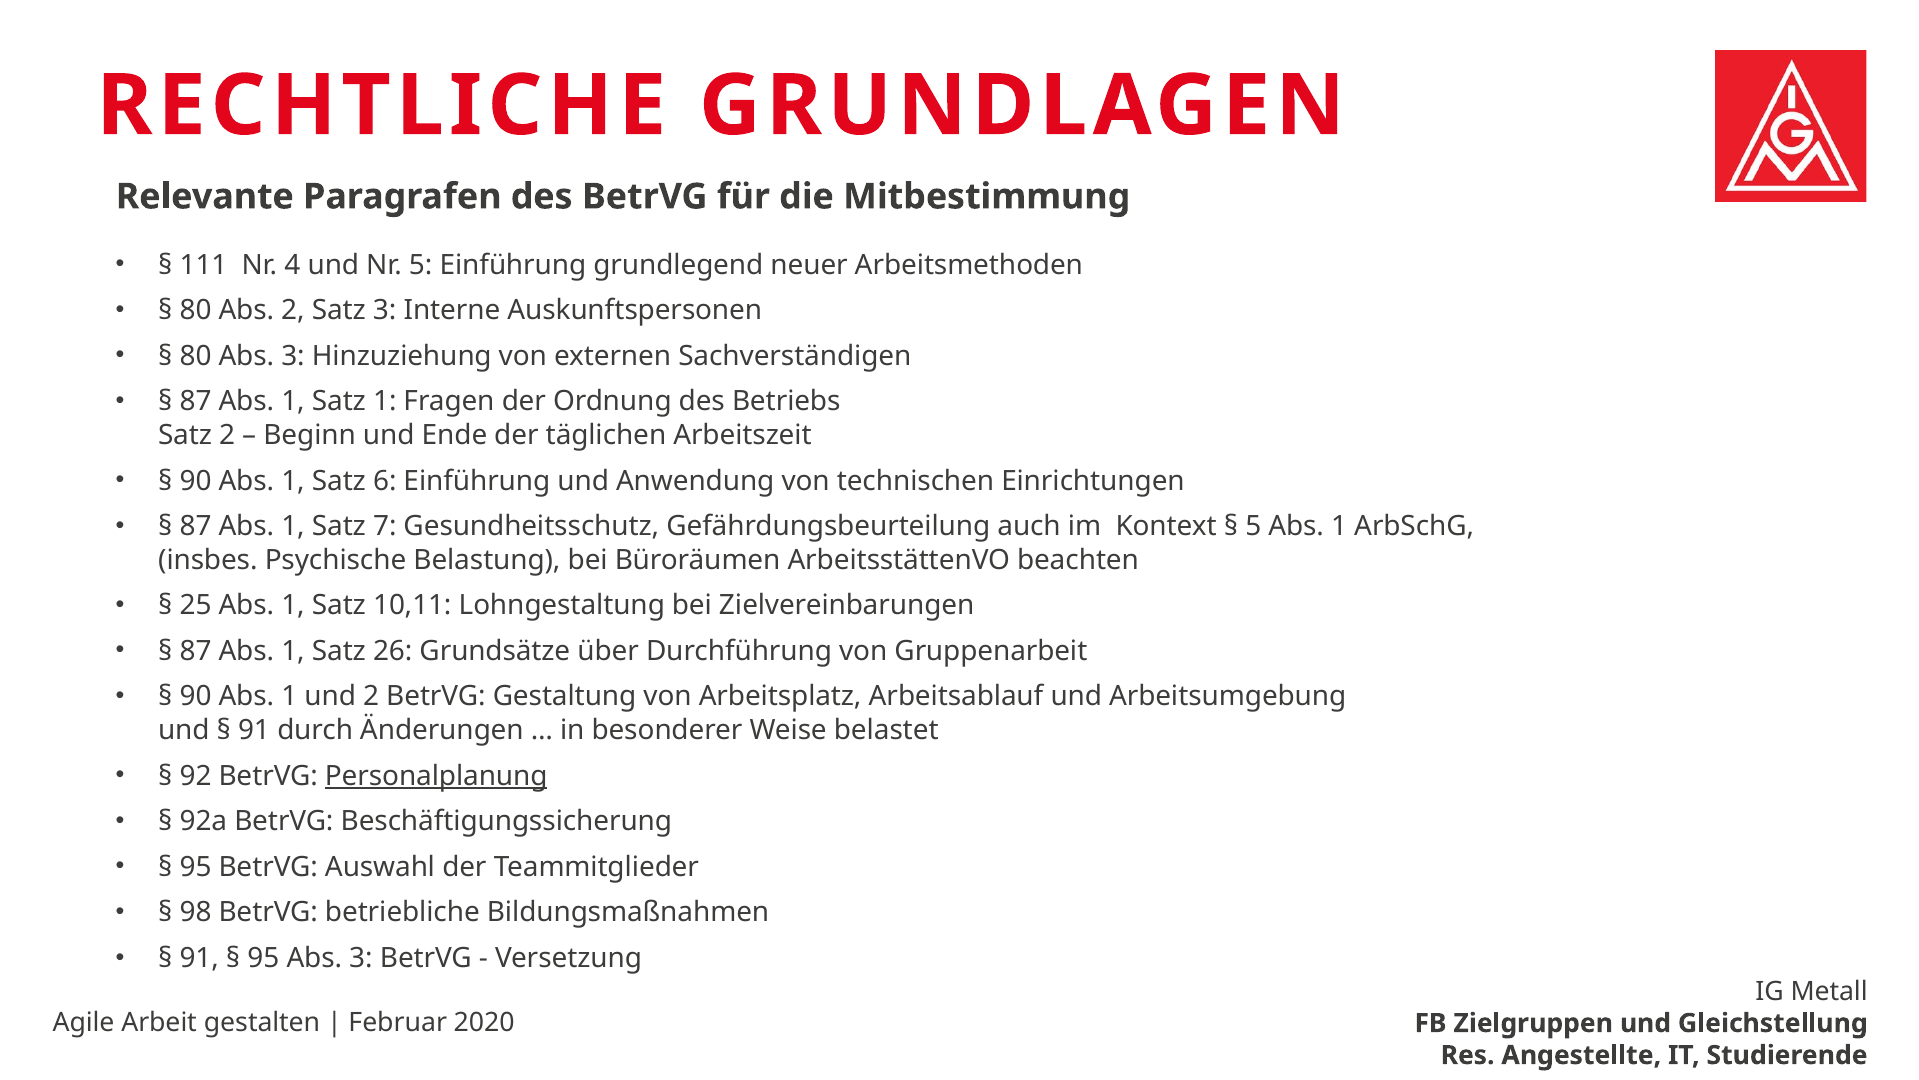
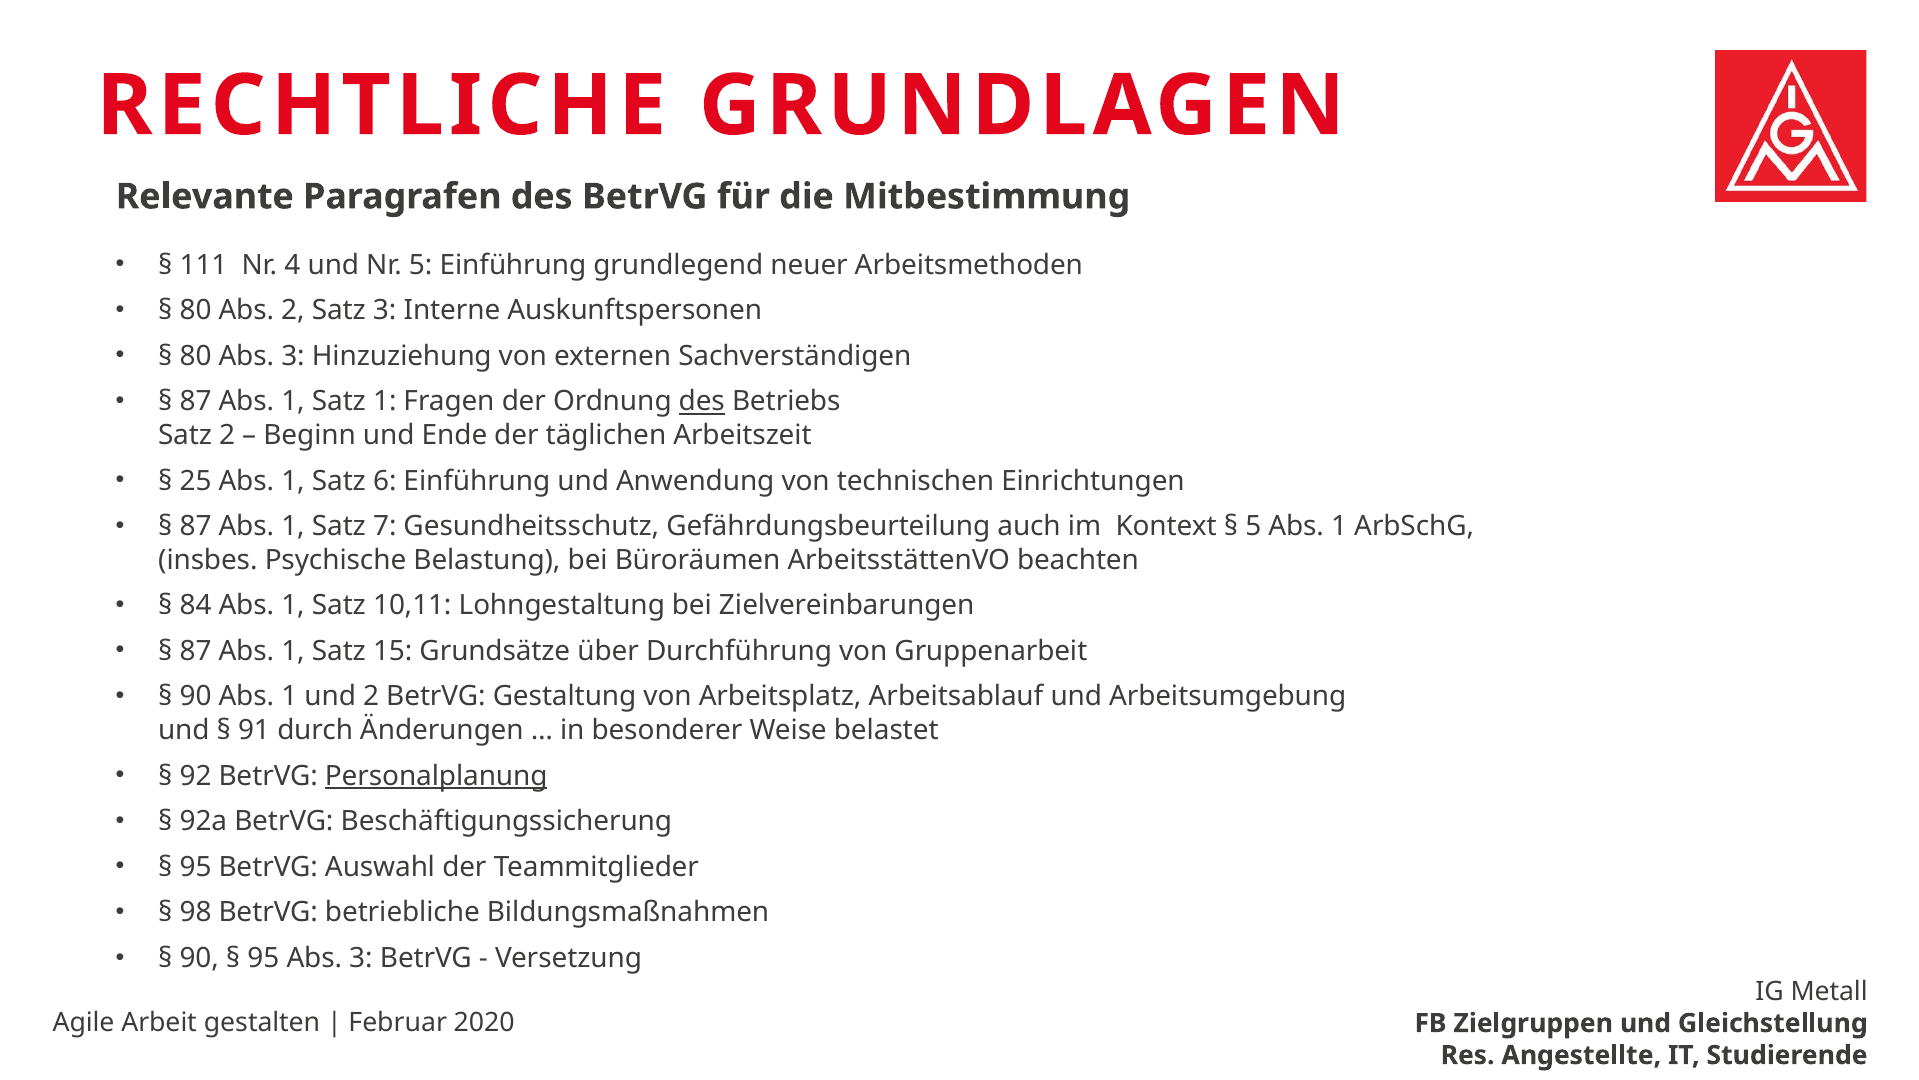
des at (702, 401) underline: none -> present
90 at (196, 481): 90 -> 25
25: 25 -> 84
26: 26 -> 15
91 at (199, 958): 91 -> 90
